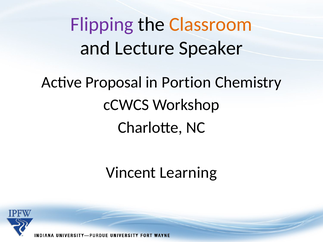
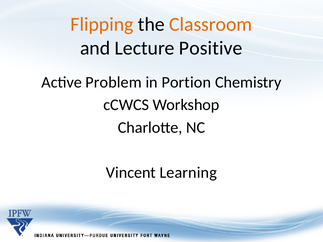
Flipping colour: purple -> orange
Speaker: Speaker -> Positive
Proposal: Proposal -> Problem
